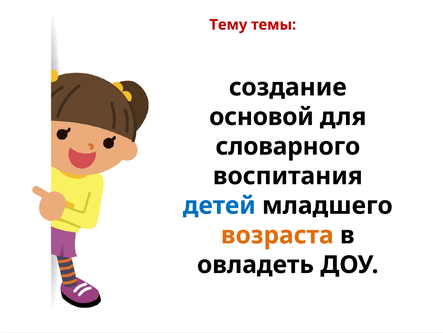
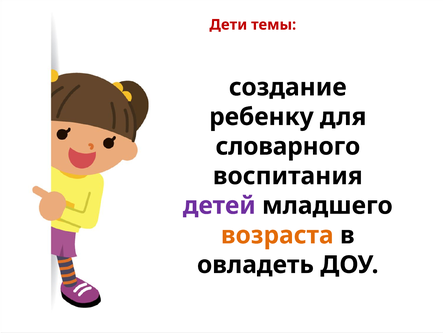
Тему: Тему -> Дети
основой: основой -> ребенку
детей colour: blue -> purple
